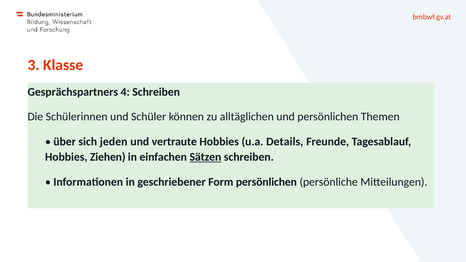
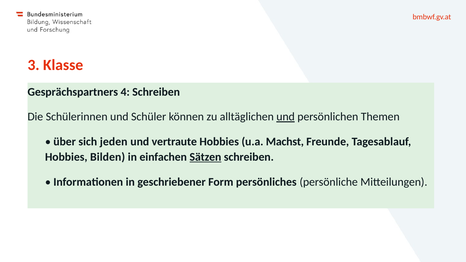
und at (286, 117) underline: none -> present
Details: Details -> Machst
Ziehen: Ziehen -> Bilden
Form persönlichen: persönlichen -> persönliches
